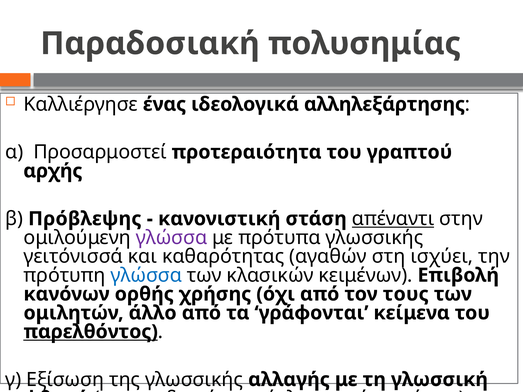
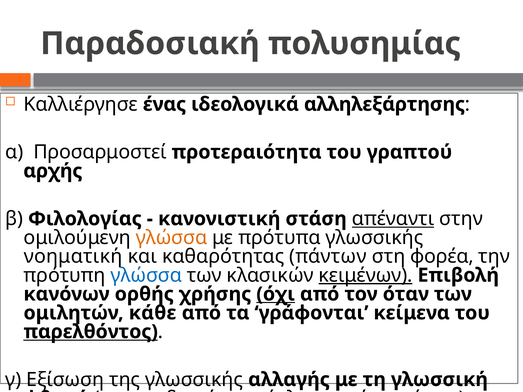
Πρόβλεψης: Πρόβλεψης -> Φιλολογίας
γλώσσα at (172, 238) colour: purple -> orange
γειτόνισσά: γειτόνισσά -> νοηματική
αγαθών: αγαθών -> πάντων
ισχύει: ισχύει -> φορέα
κειμένων underline: none -> present
όχι underline: none -> present
τους: τους -> όταν
άλλο: άλλο -> κάθε
